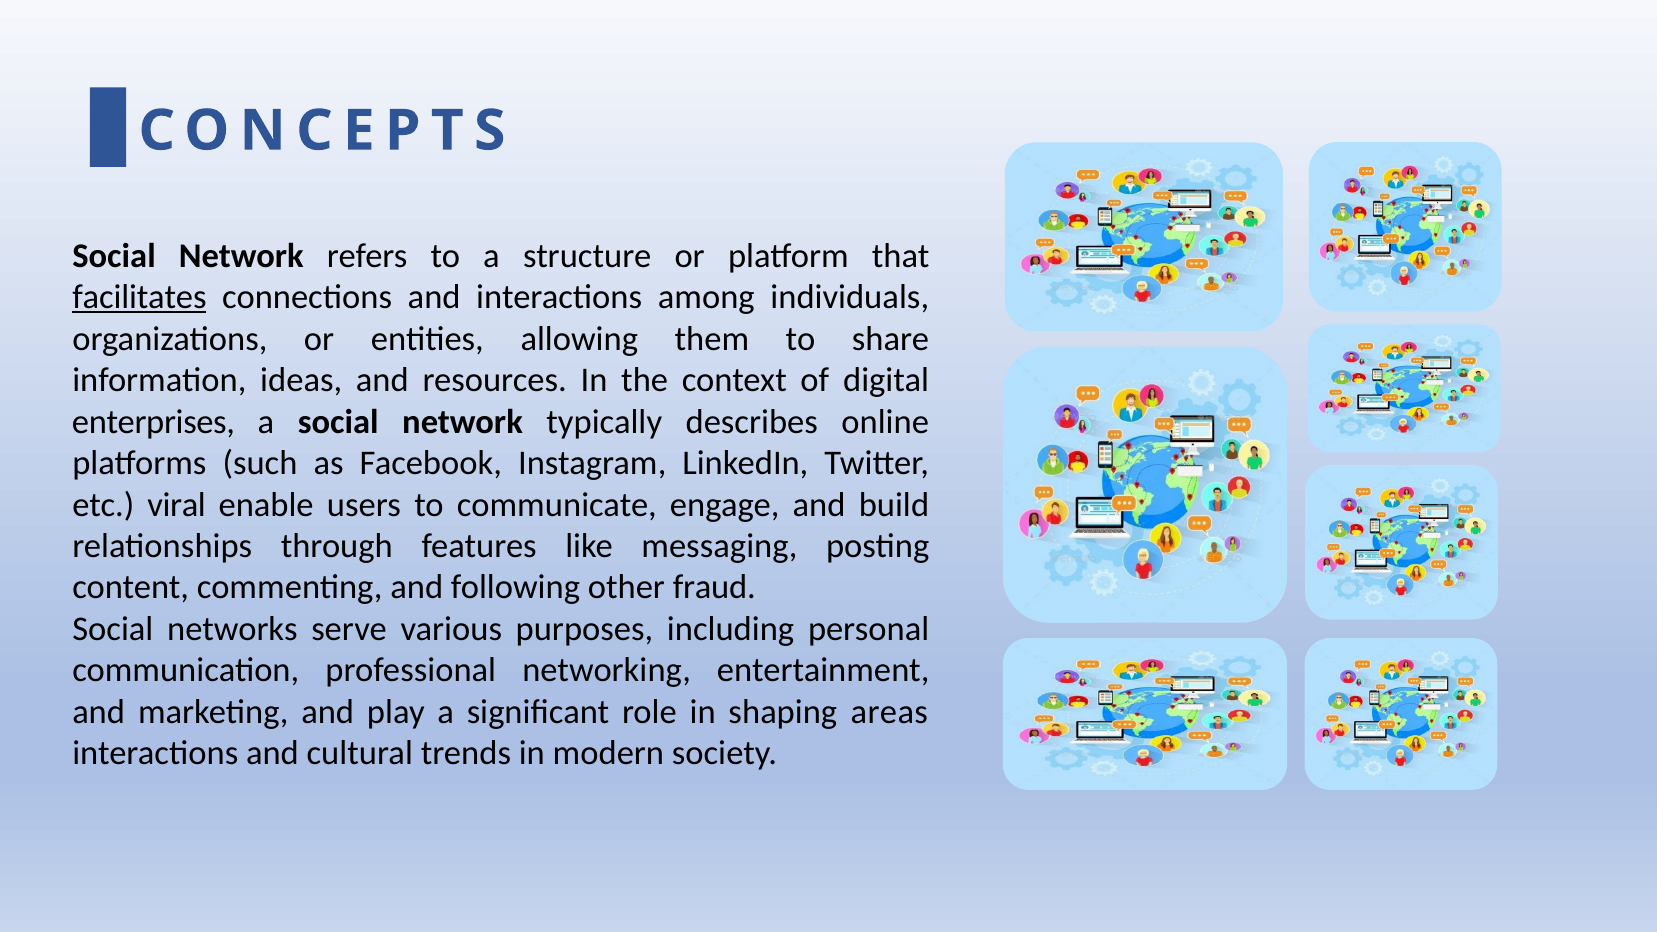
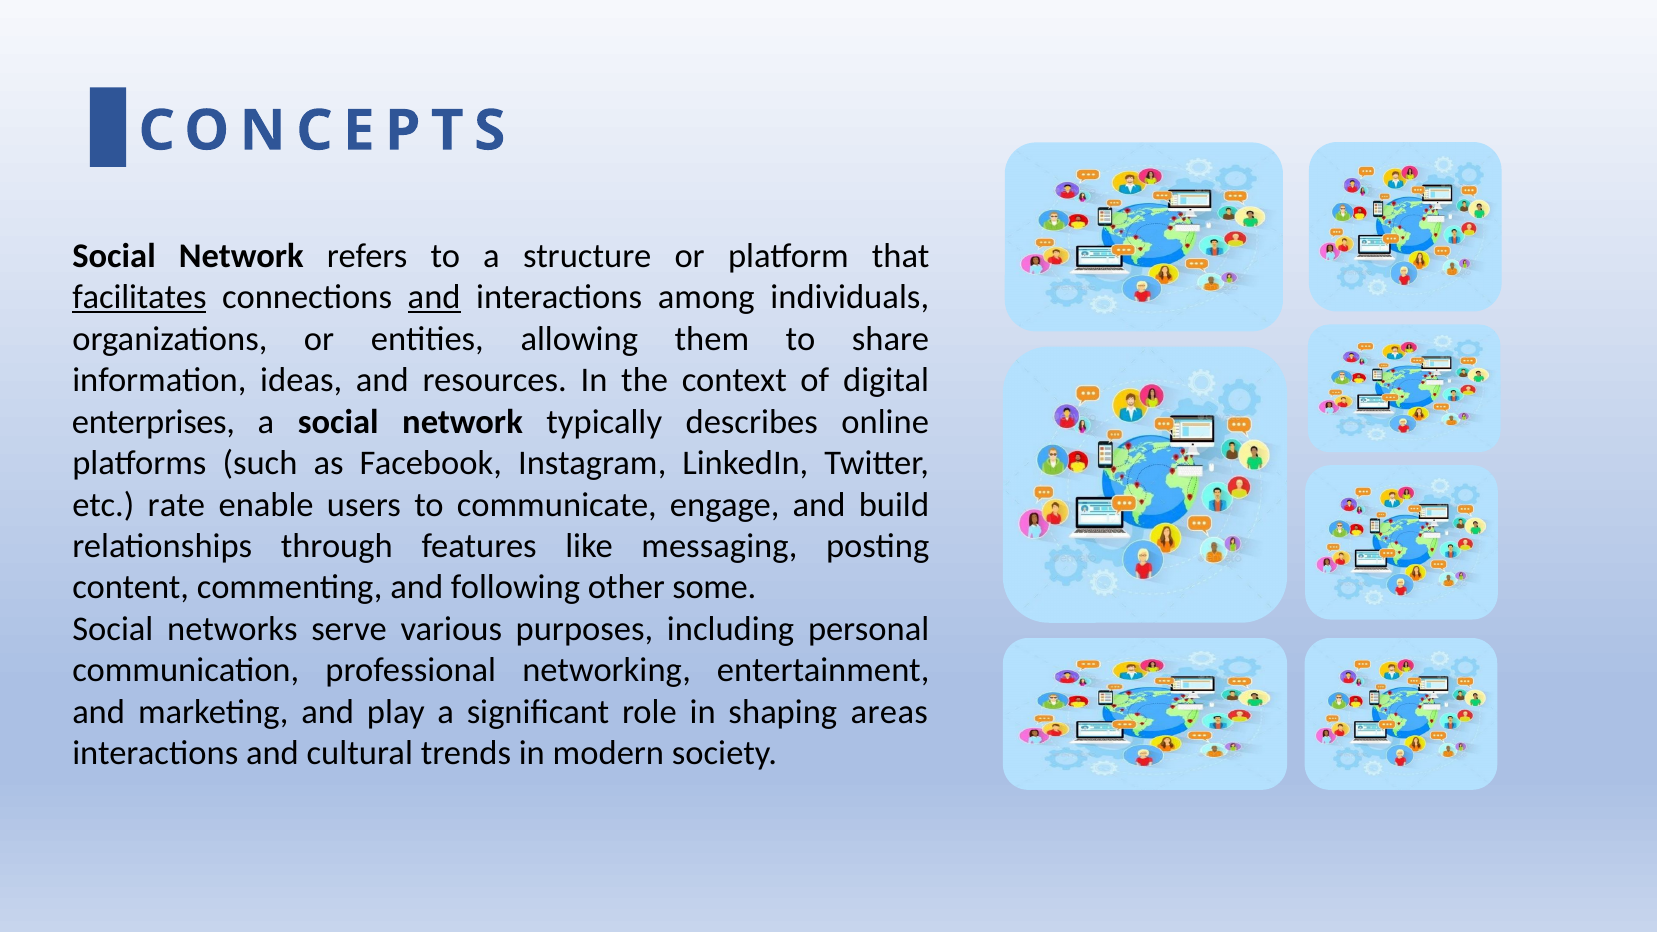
and at (434, 298) underline: none -> present
viral: viral -> rate
fraud: fraud -> some
